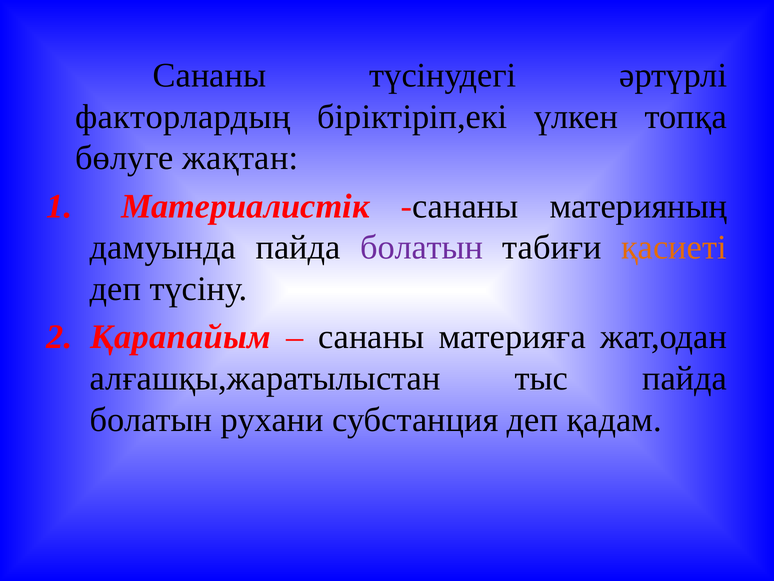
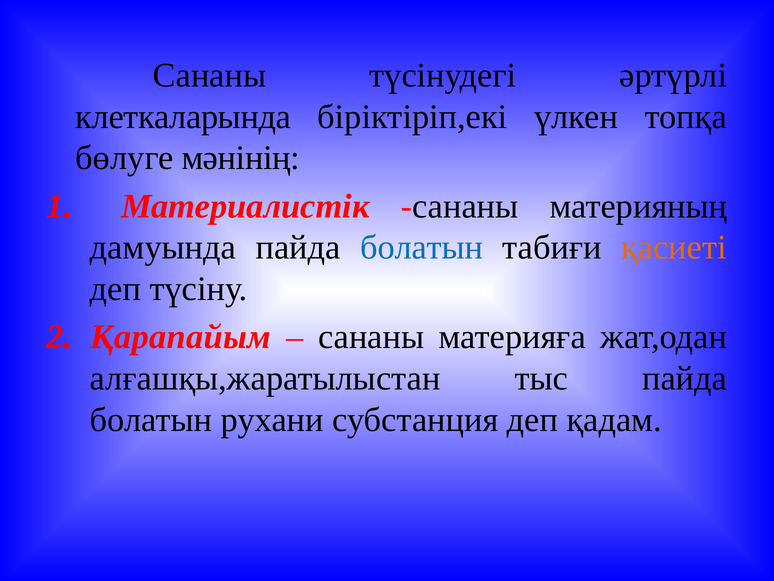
факторлардың: факторлардың -> клеткаларында
жақтан: жақтан -> мәнінің
болатын at (422, 247) colour: purple -> blue
